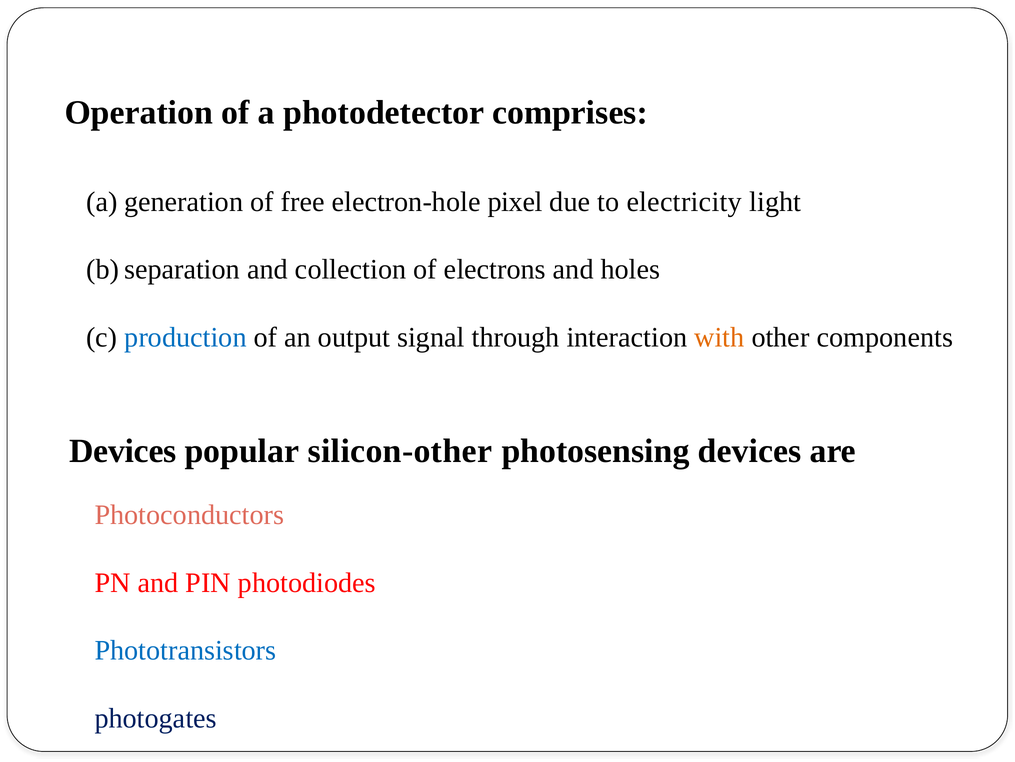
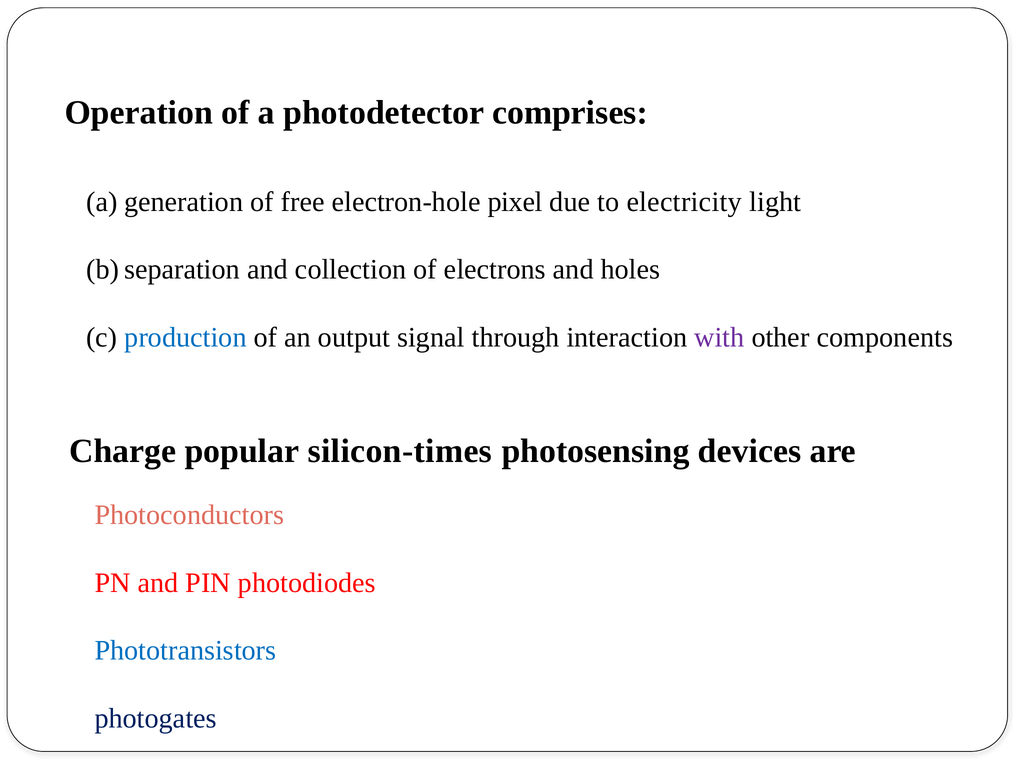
with colour: orange -> purple
Devices at (123, 451): Devices -> Charge
silicon-other: silicon-other -> silicon-times
